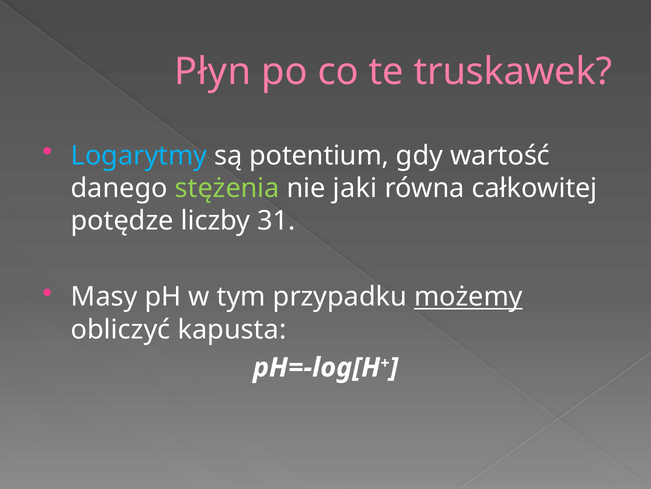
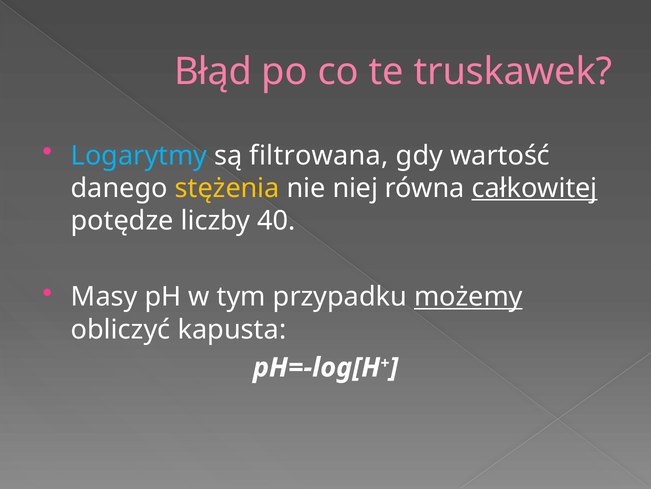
Płyn: Płyn -> Błąd
potentium: potentium -> filtrowana
stężenia colour: light green -> yellow
jaki: jaki -> niej
całkowitej underline: none -> present
31: 31 -> 40
